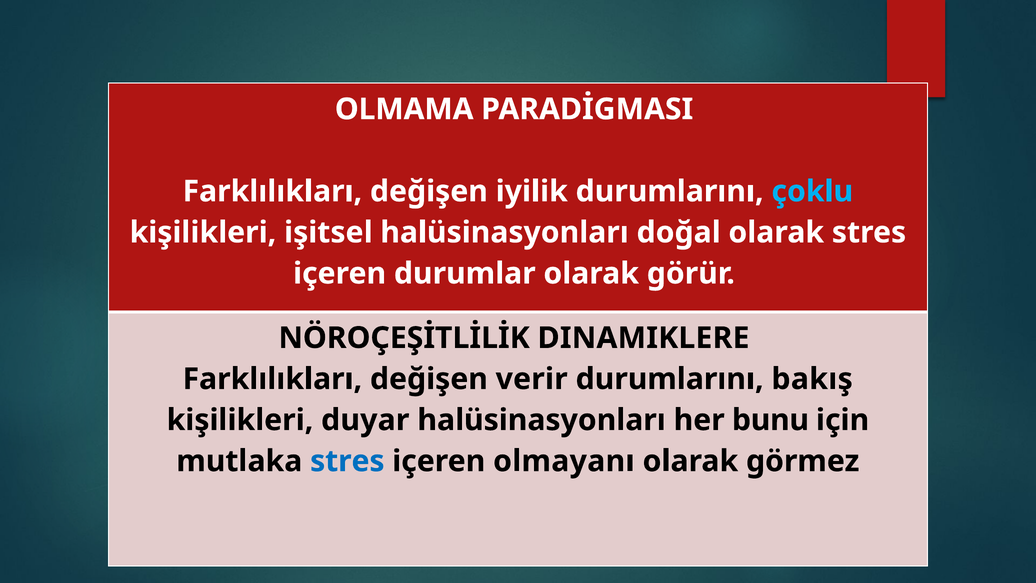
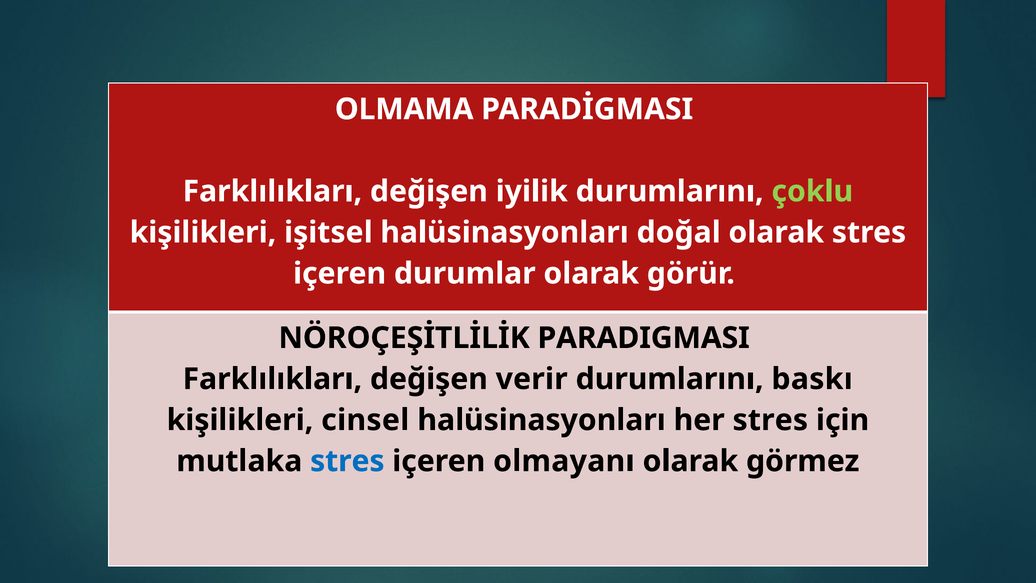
çoklu colour: light blue -> light green
DINAMIKLERE: DINAMIKLERE -> PARADIGMASI
bakış: bakış -> baskı
duyar: duyar -> cinsel
her bunu: bunu -> stres
